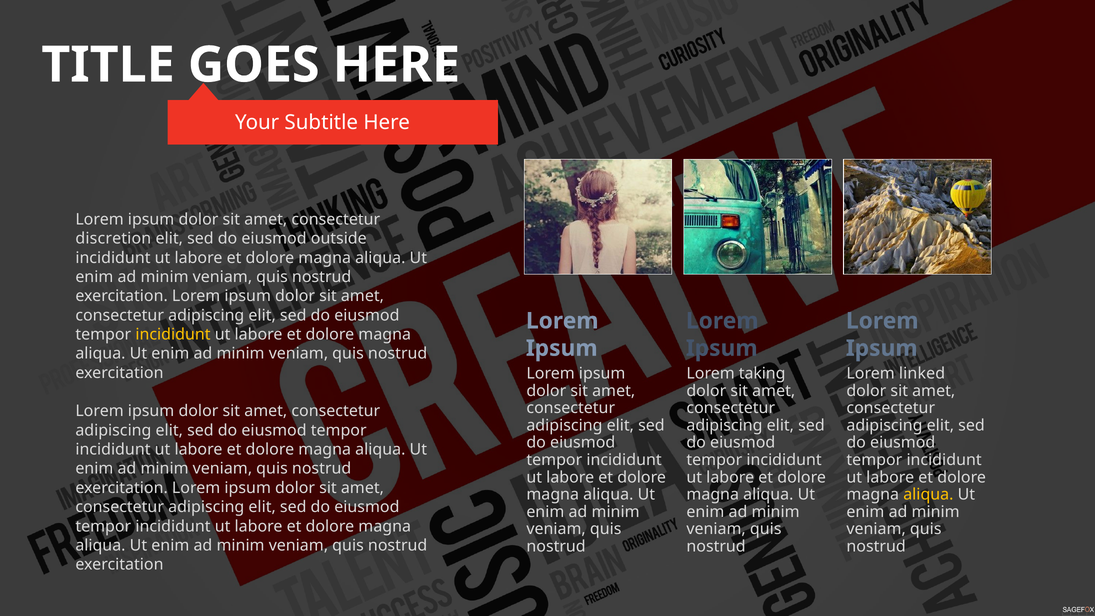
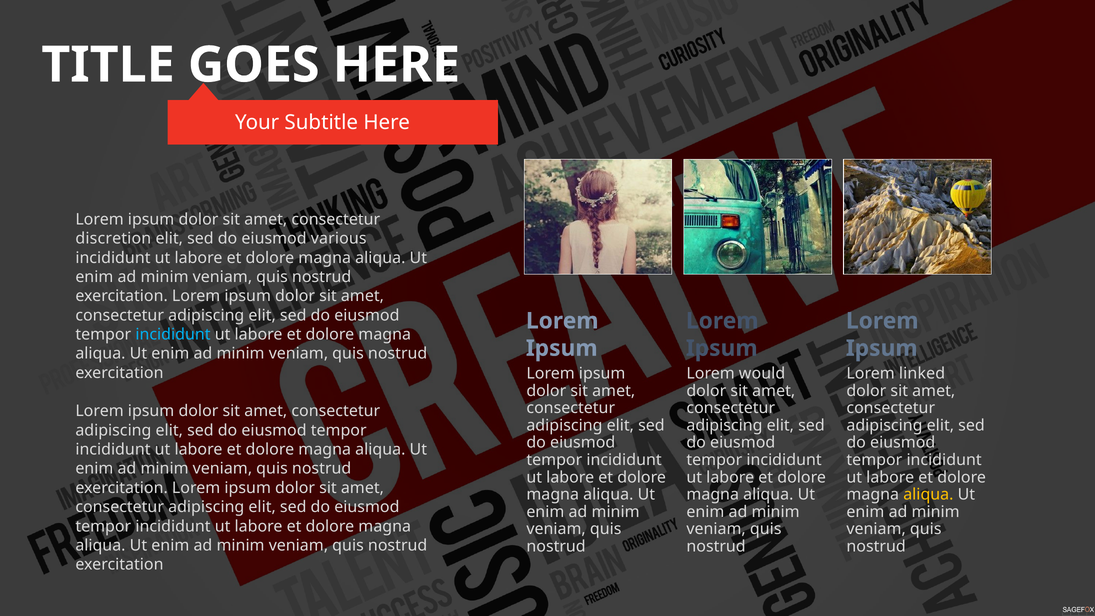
outside: outside -> various
incididunt at (173, 334) colour: yellow -> light blue
taking: taking -> would
